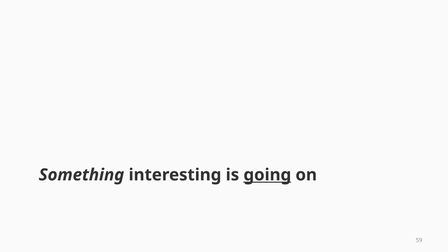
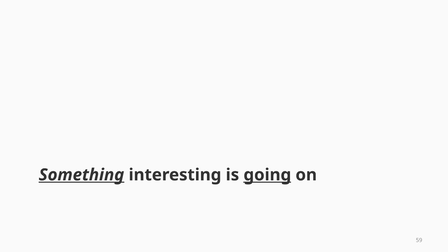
Something underline: none -> present
